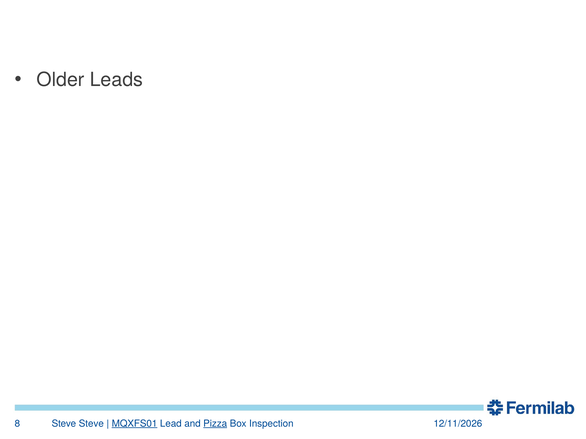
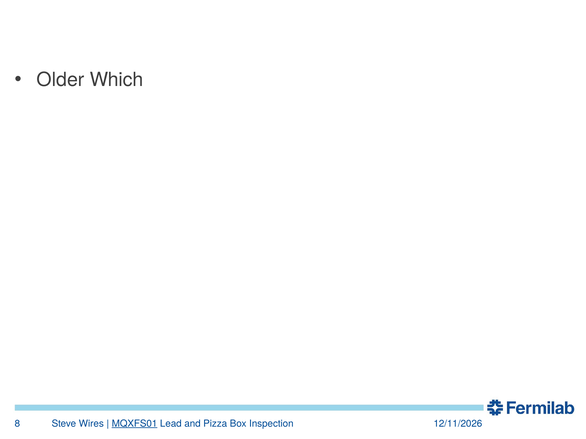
Leads: Leads -> Which
Steve Steve: Steve -> Wires
Pizza underline: present -> none
